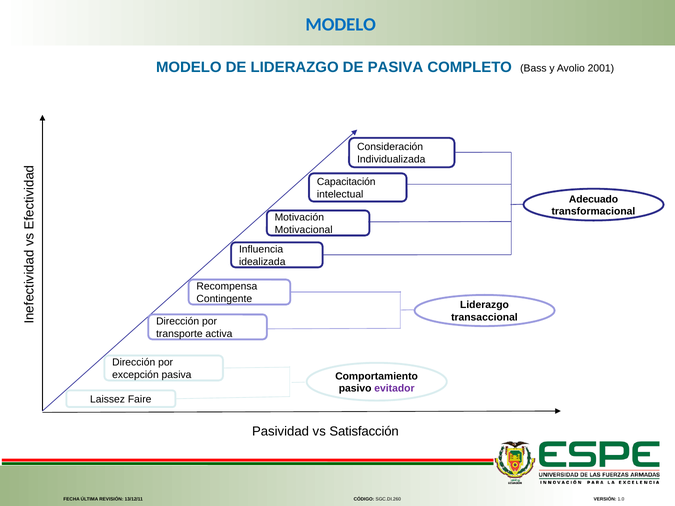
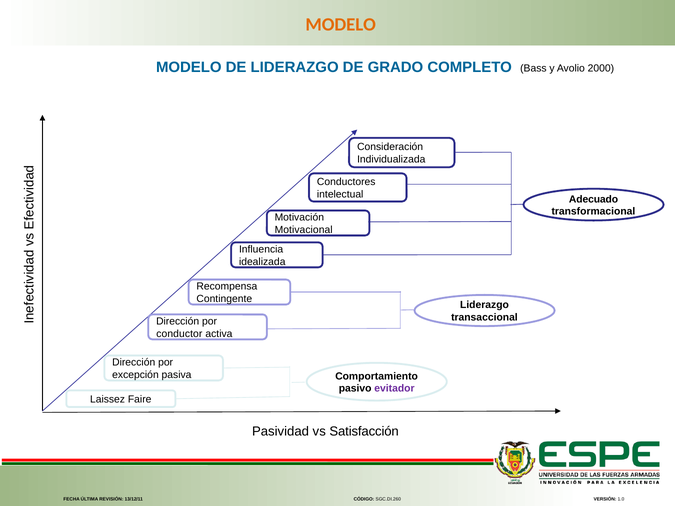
MODELO at (341, 25) colour: blue -> orange
DE PASIVA: PASIVA -> GRADO
2001: 2001 -> 2000
Capacitación: Capacitación -> Conductores
transporte: transporte -> conductor
